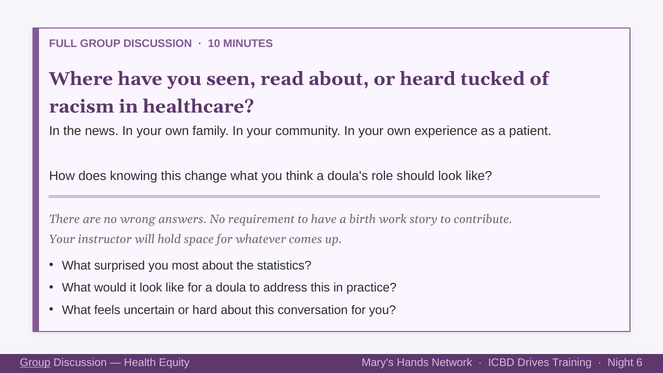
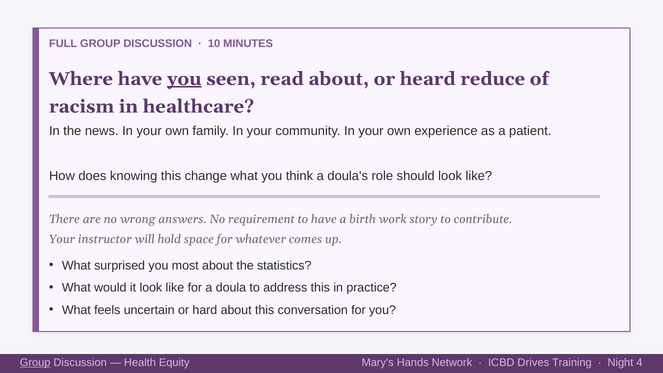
you at (184, 79) underline: none -> present
tucked: tucked -> reduce
6: 6 -> 4
